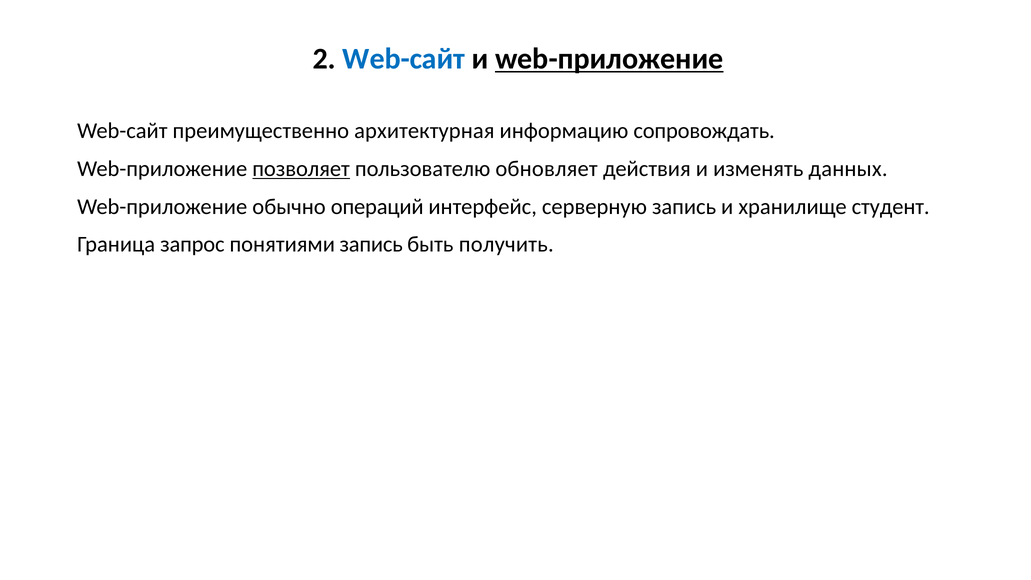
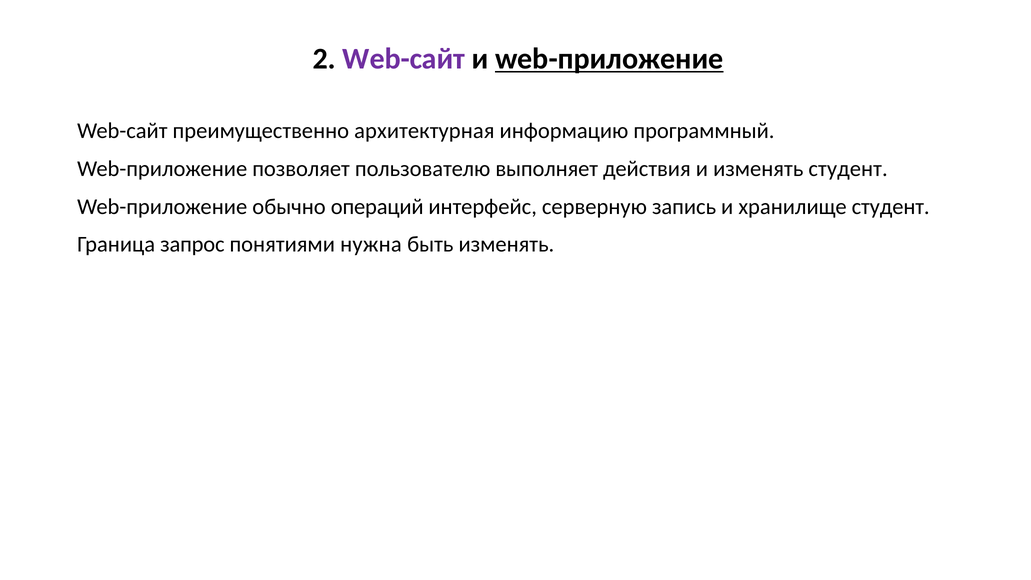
Web-сайт at (404, 59) colour: blue -> purple
сопровождать: сопровождать -> программный
позволяет underline: present -> none
обновляет: обновляет -> выполняет
изменять данных: данных -> студент
понятиями запись: запись -> нужна
быть получить: получить -> изменять
